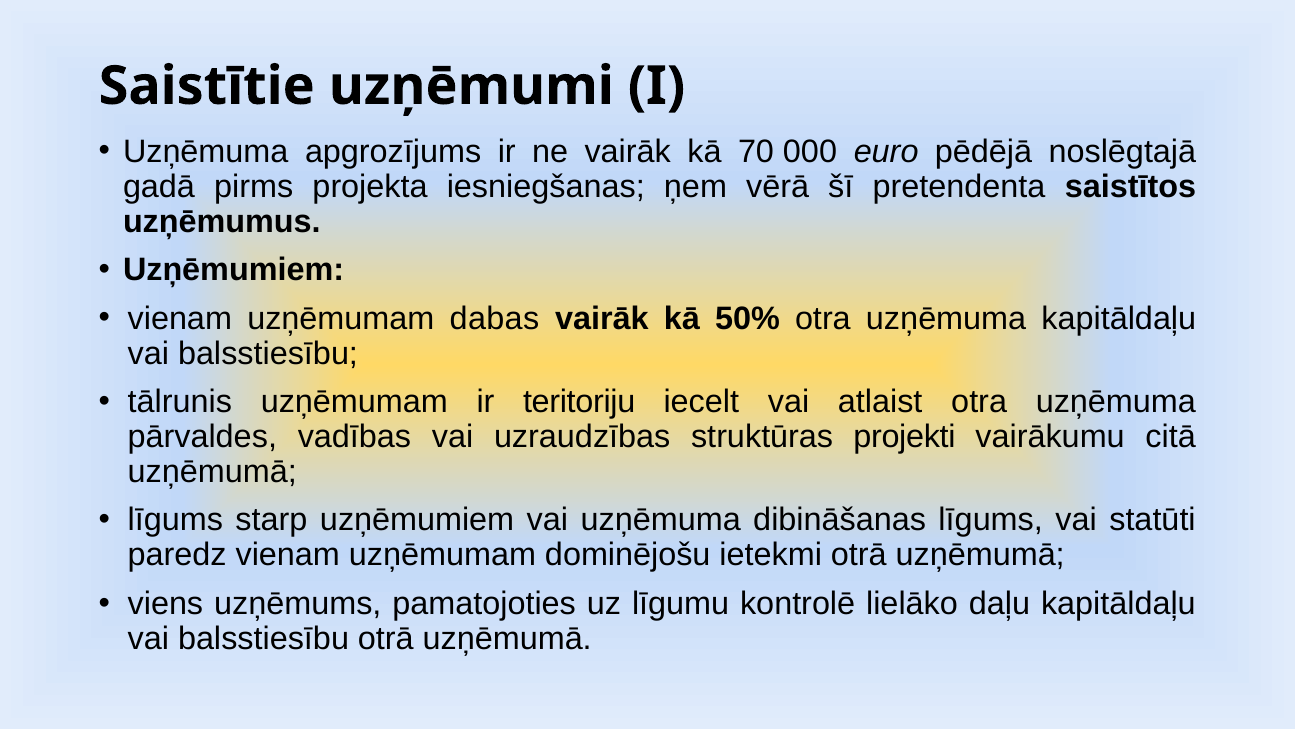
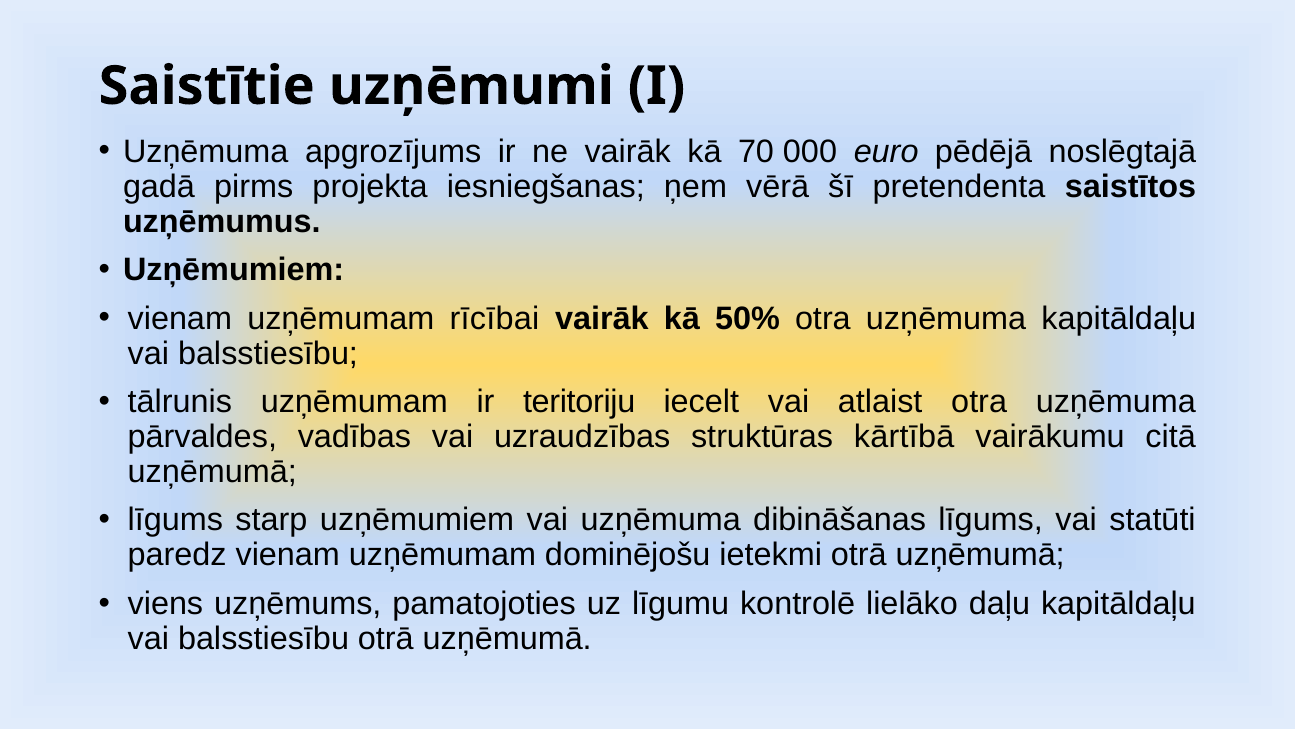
dabas: dabas -> rīcībai
projekti: projekti -> kārtībā
